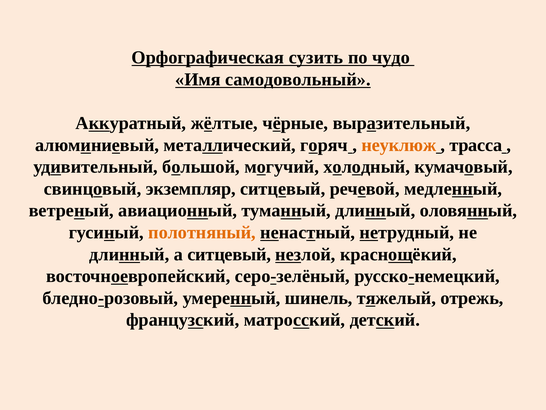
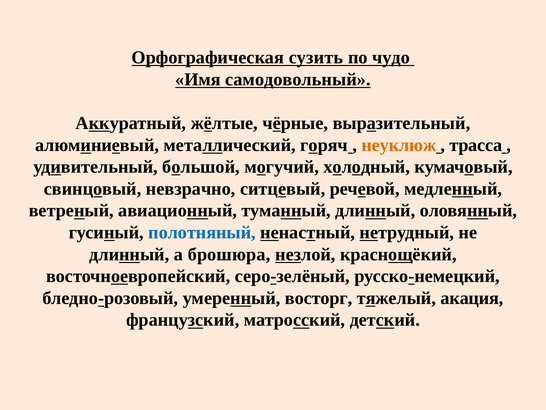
экземпляр: экземпляр -> невзрачно
полотняный colour: orange -> blue
а ситцевый: ситцевый -> брошюра
шинель: шинель -> восторг
отрежь: отрежь -> акация
